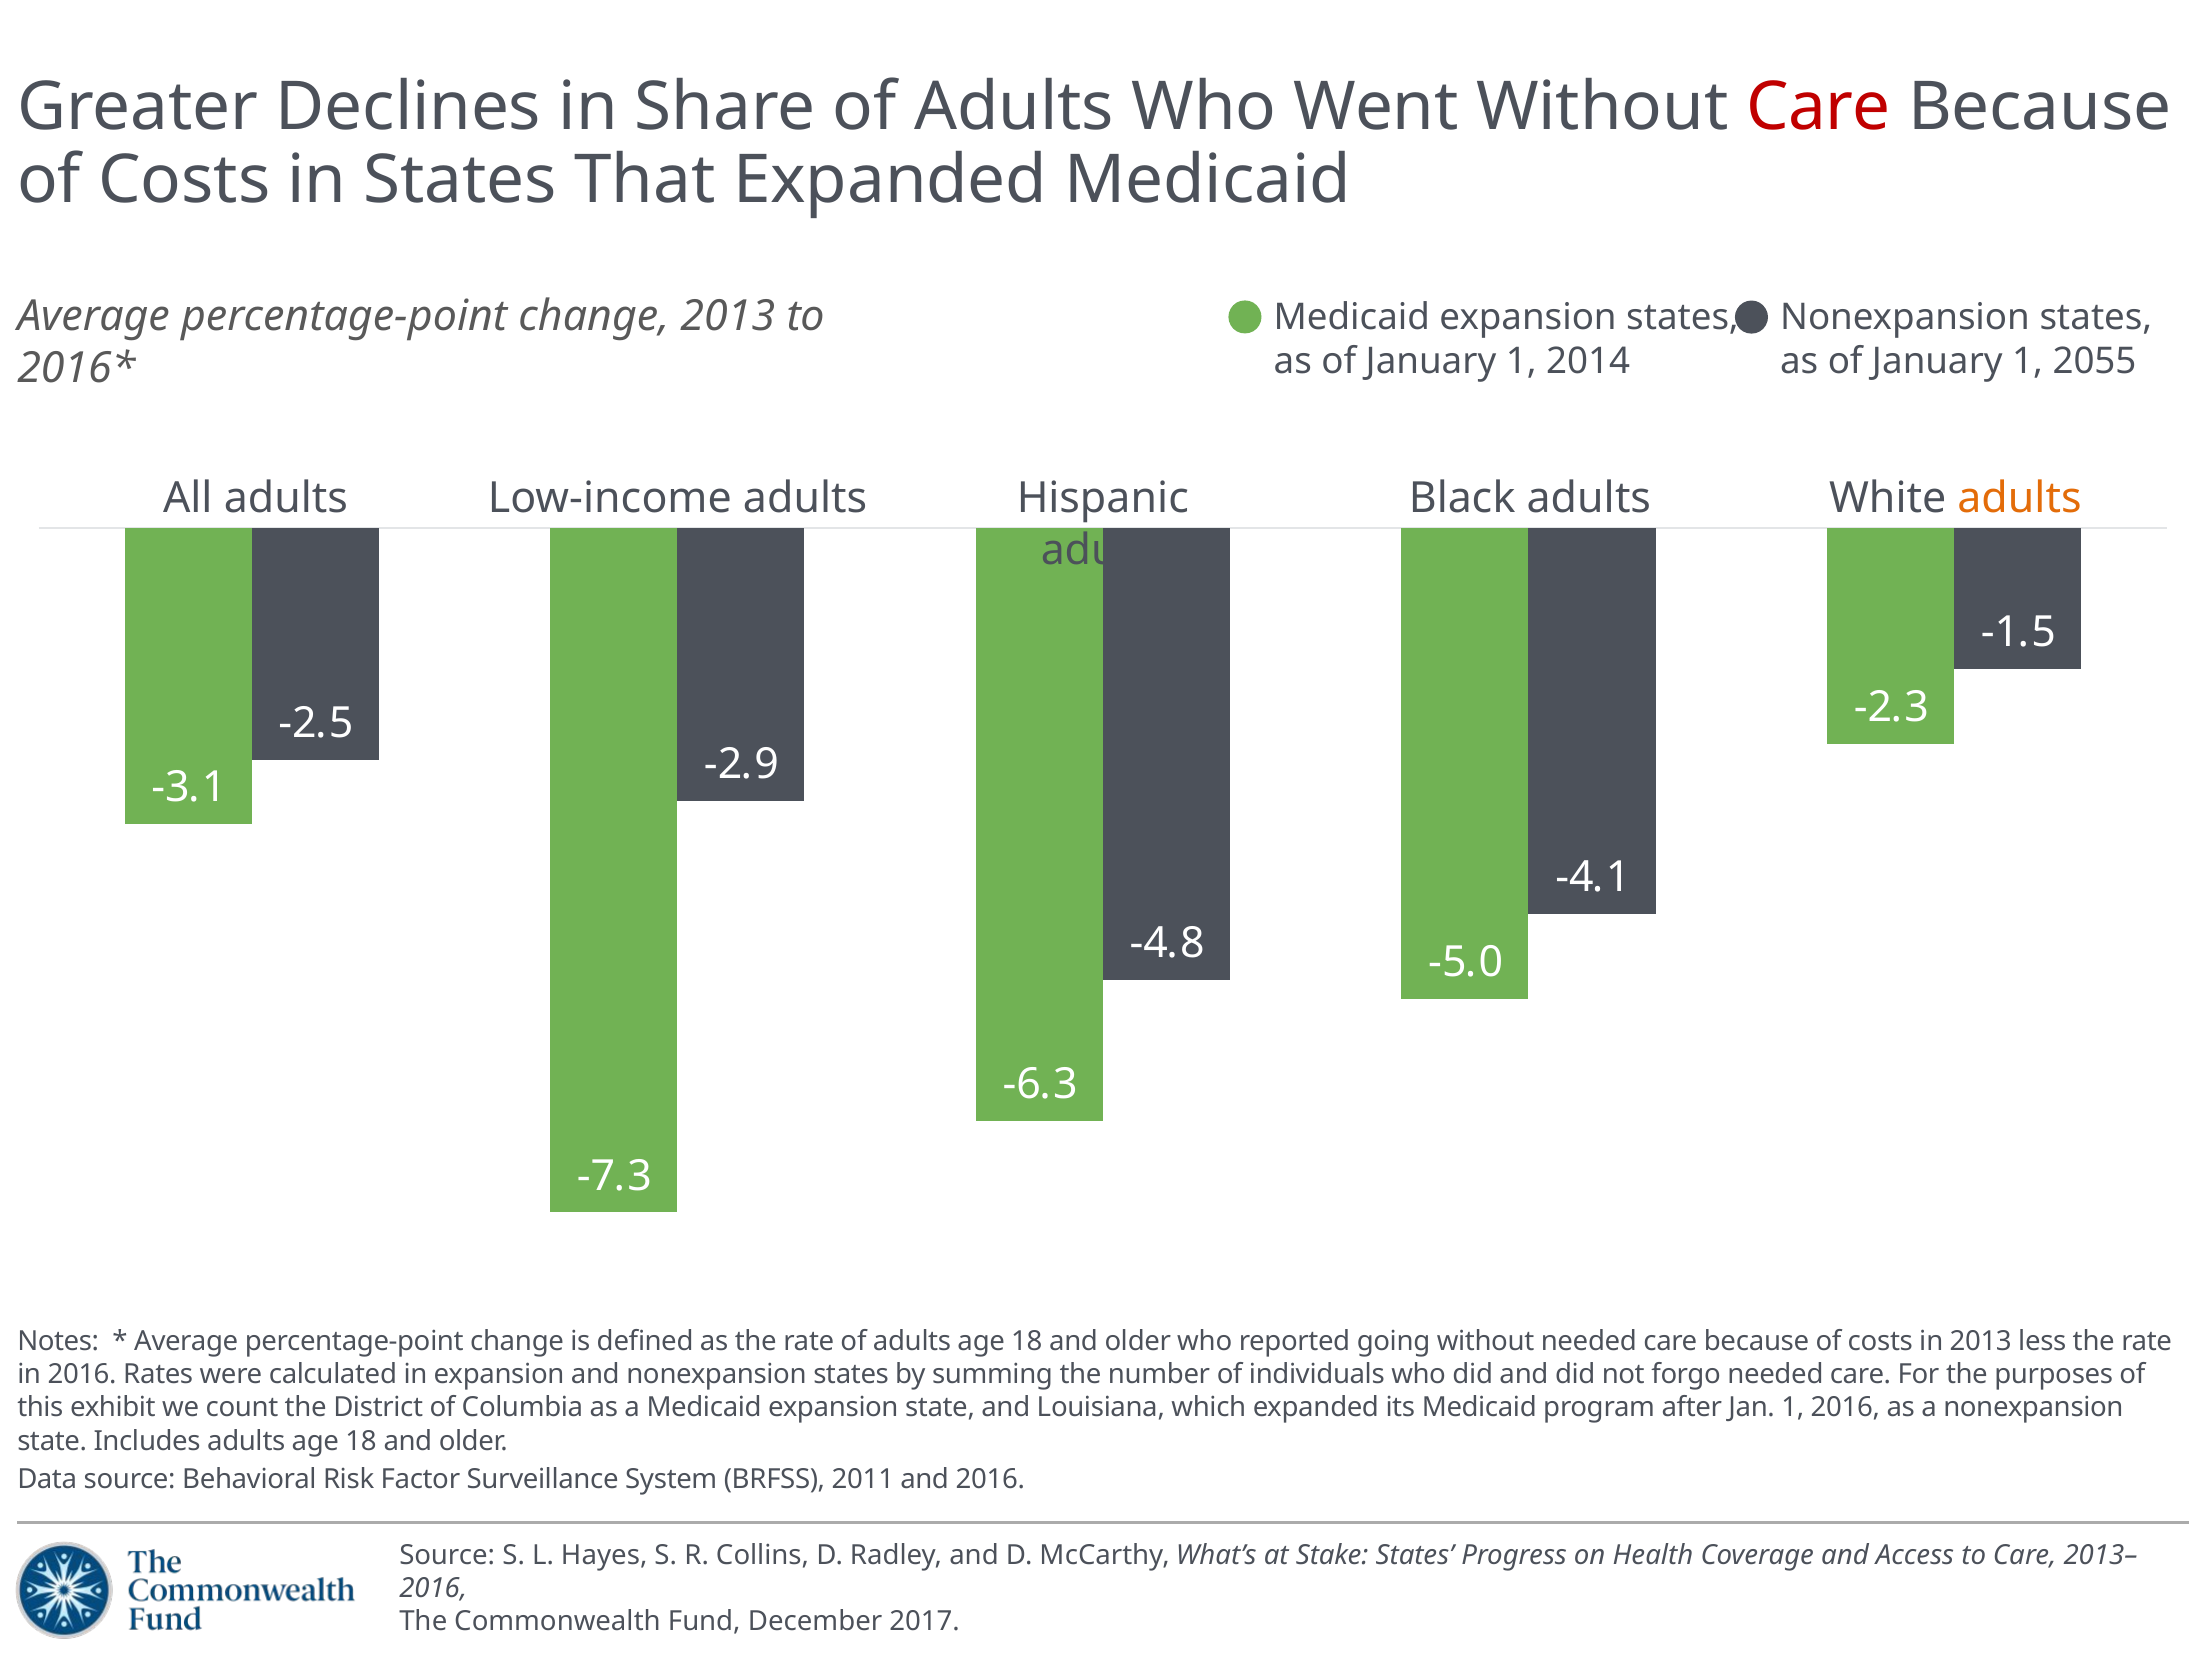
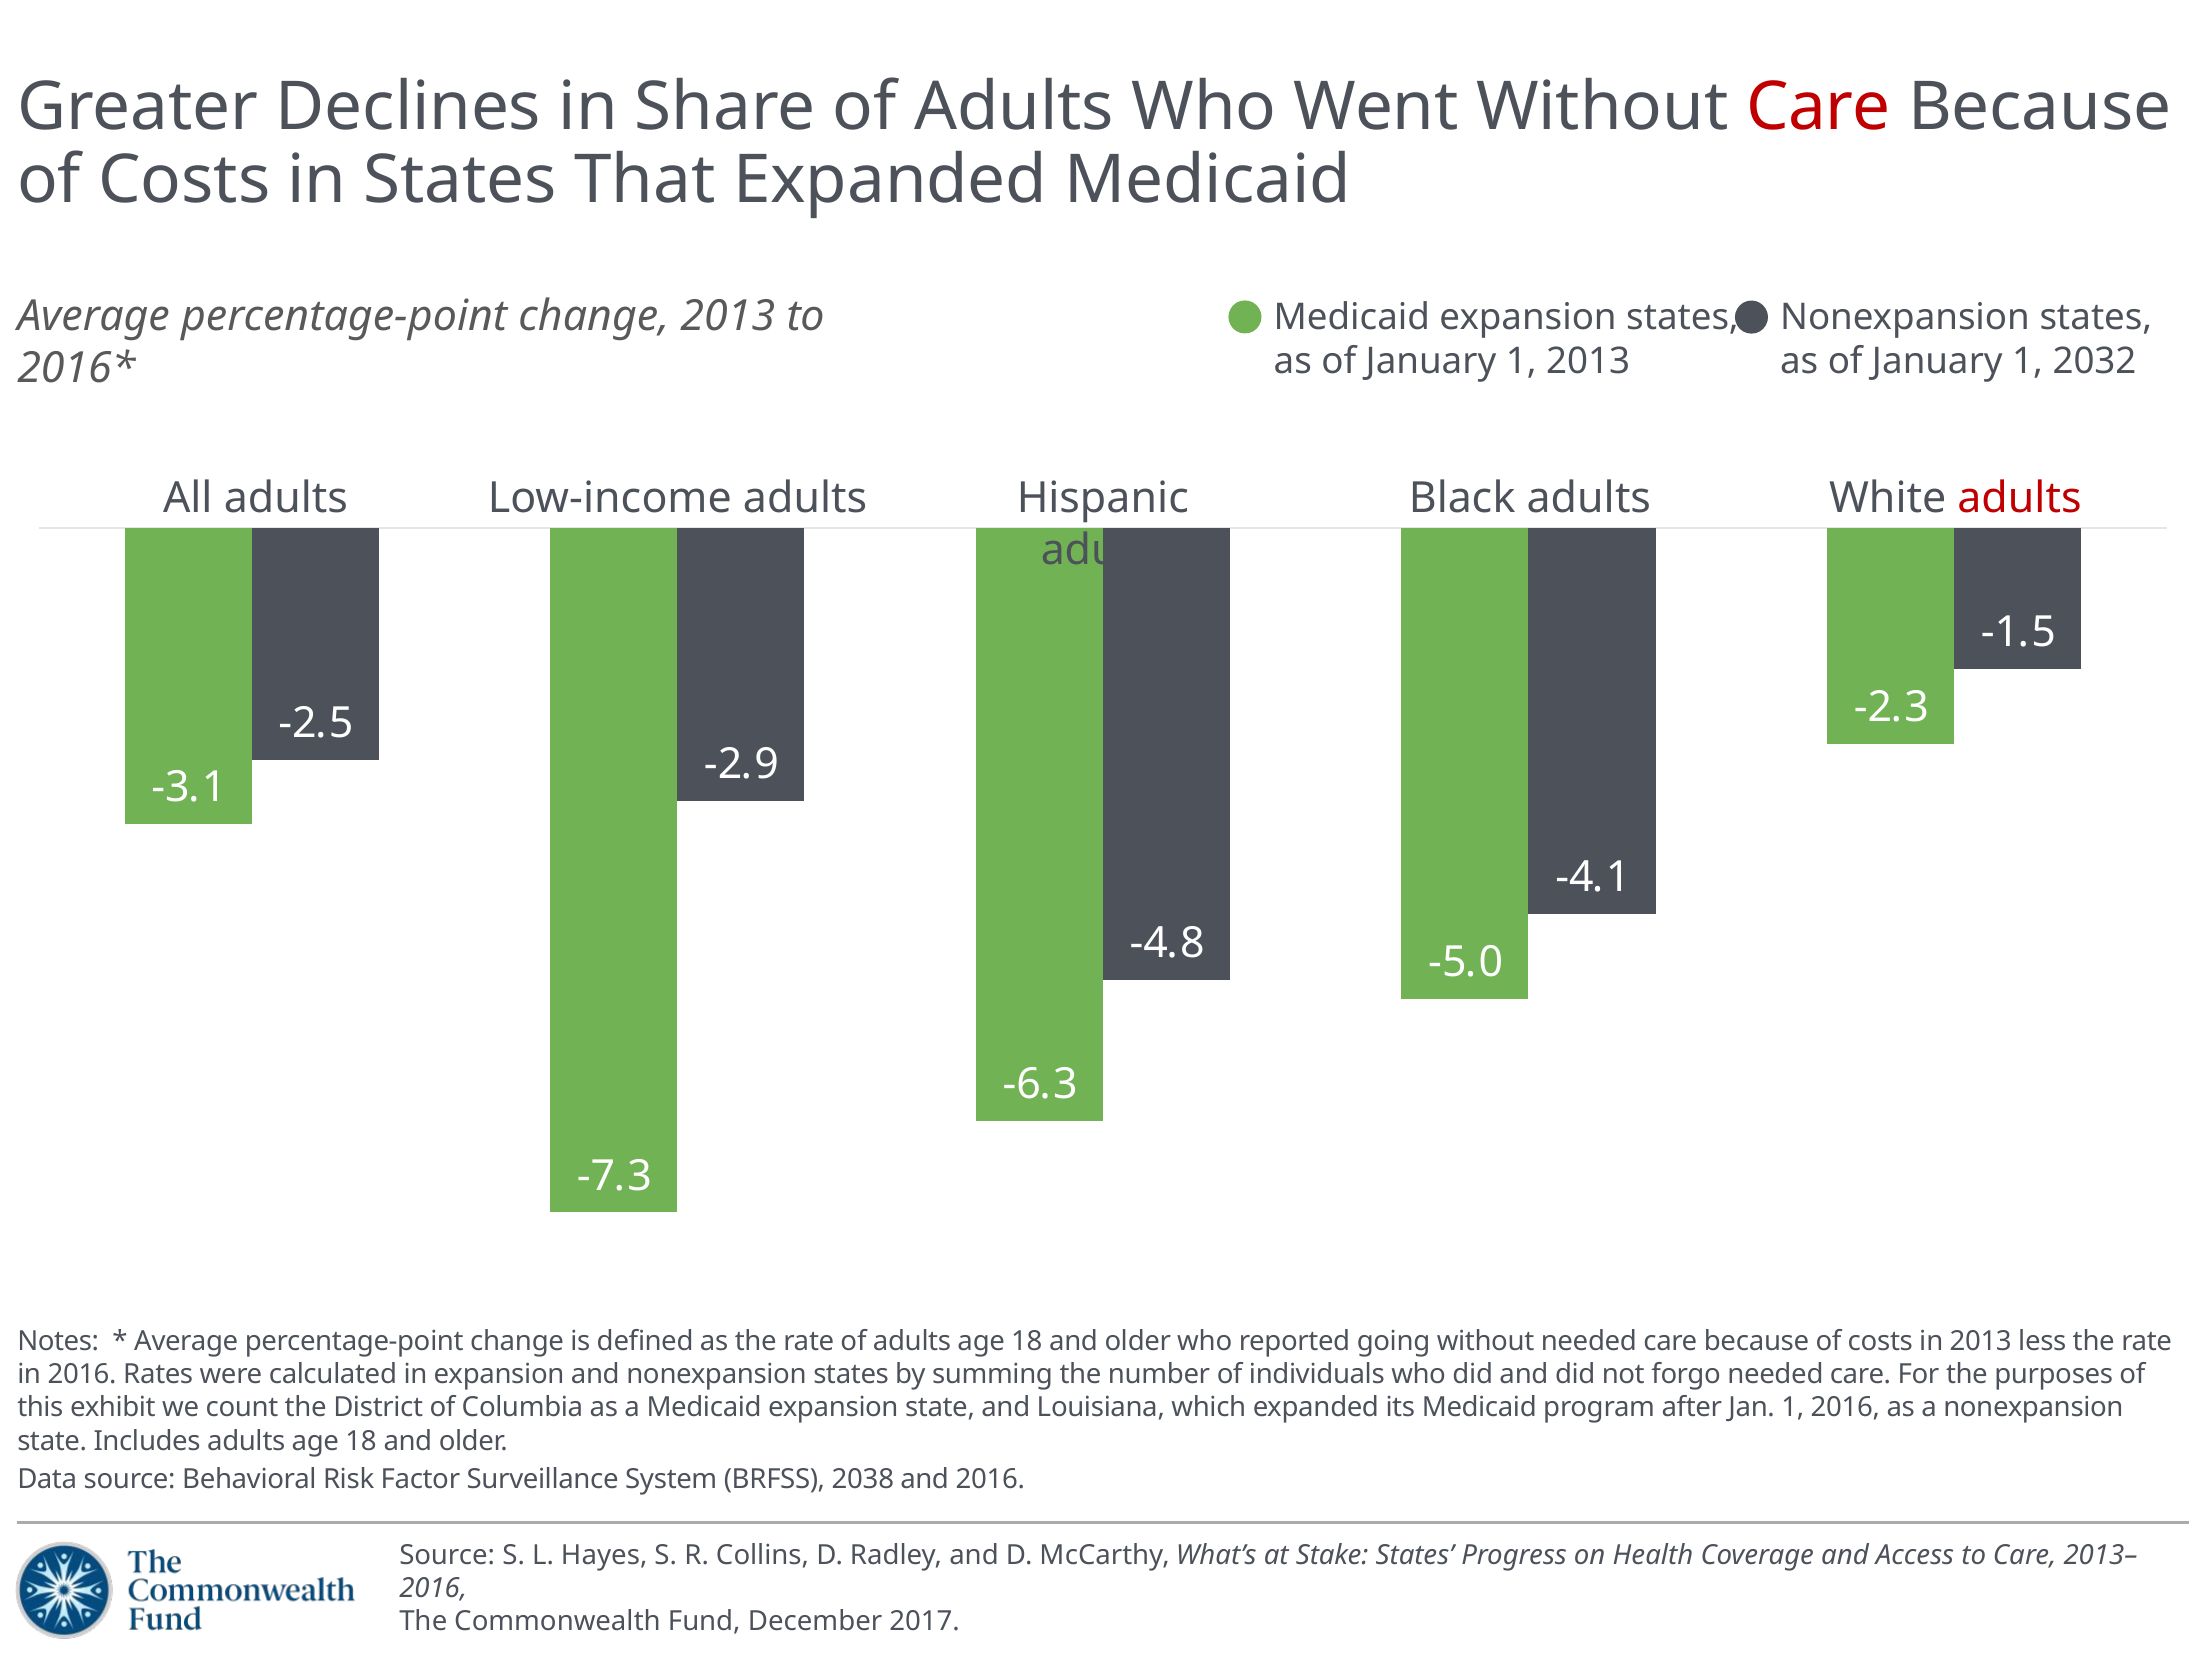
1 2014: 2014 -> 2013
2055: 2055 -> 2032
adults at (2019, 499) colour: orange -> red
2011: 2011 -> 2038
